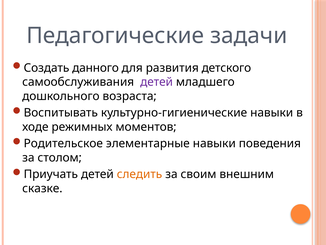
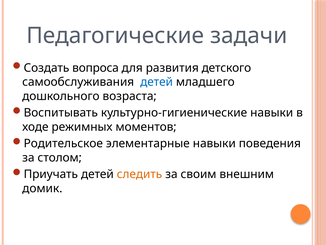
данного: данного -> вопроса
детей at (157, 82) colour: purple -> blue
сказке: сказке -> домик
